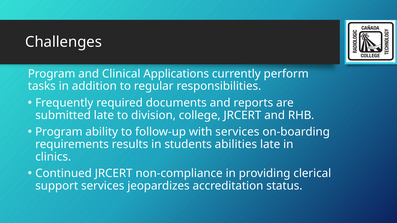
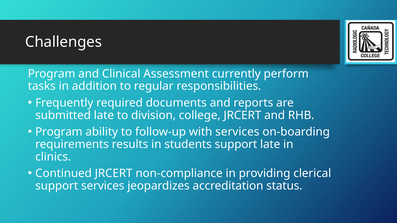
Applications: Applications -> Assessment
students abilities: abilities -> support
